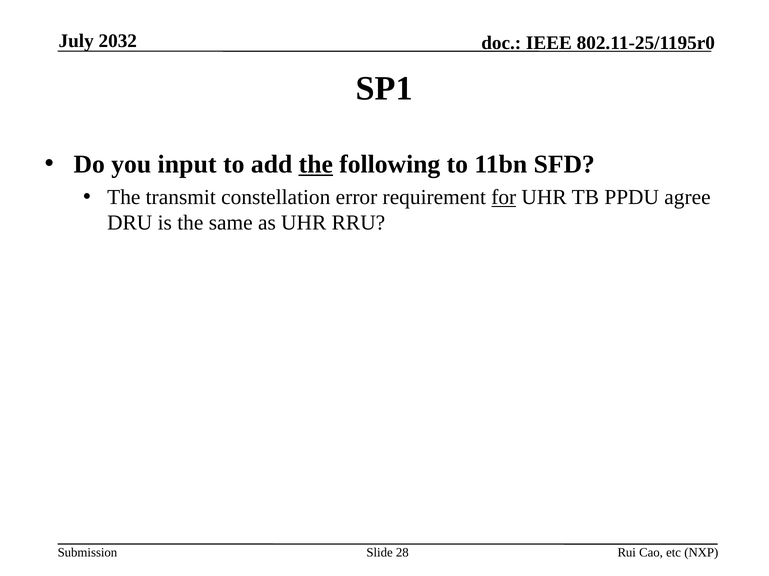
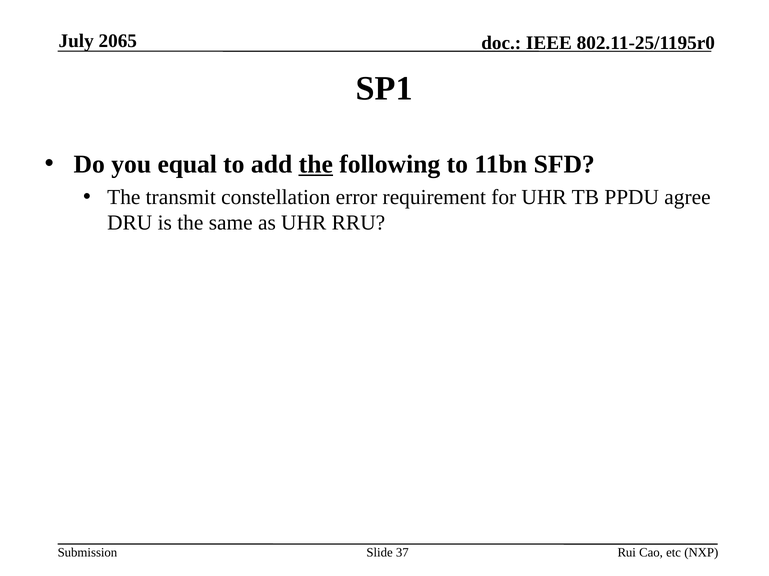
2032: 2032 -> 2065
input: input -> equal
for underline: present -> none
28: 28 -> 37
